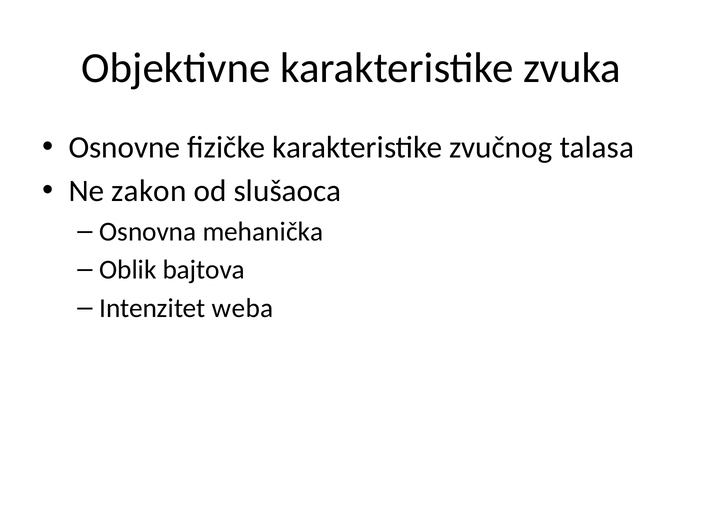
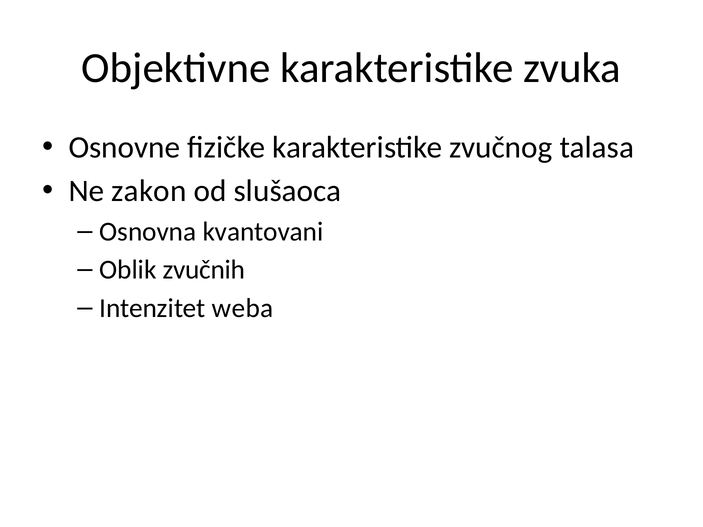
mehanička: mehanička -> kvantovani
bajtova: bajtova -> zvučnih
